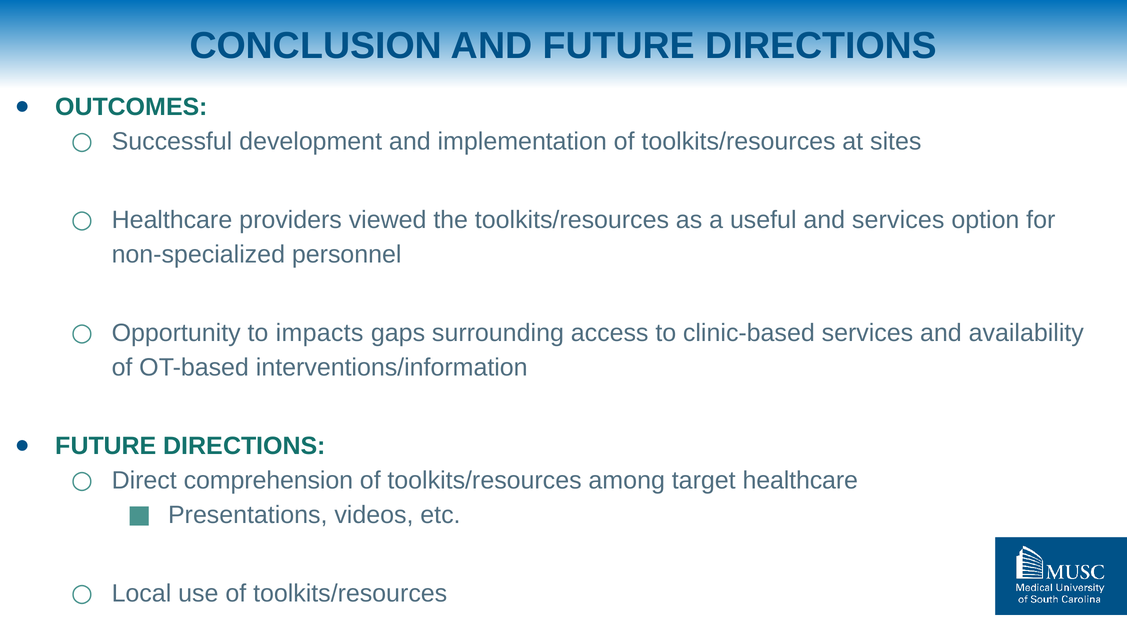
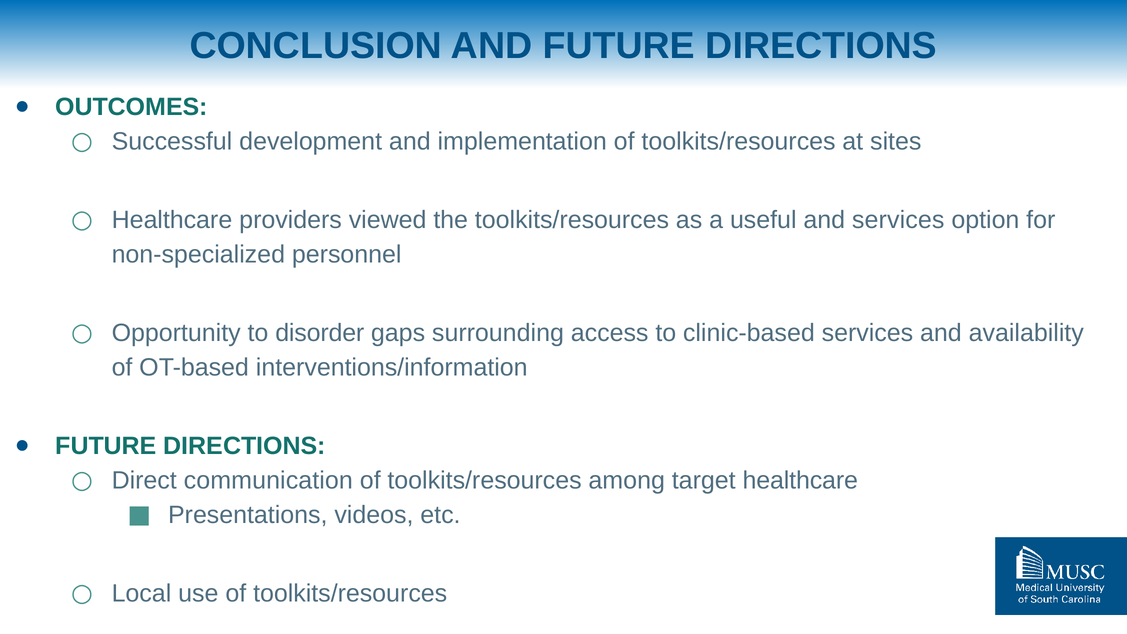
impacts: impacts -> disorder
comprehension: comprehension -> communication
